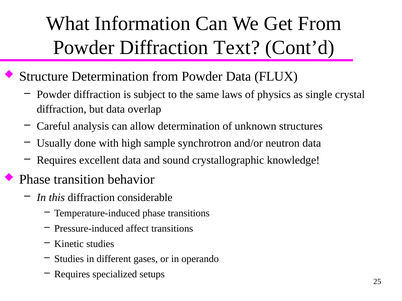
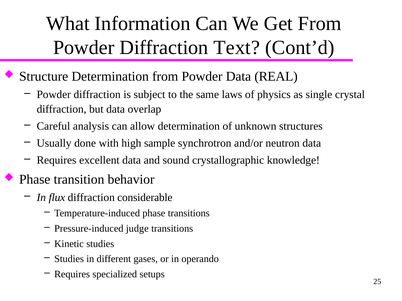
FLUX: FLUX -> REAL
this: this -> flux
affect: affect -> judge
